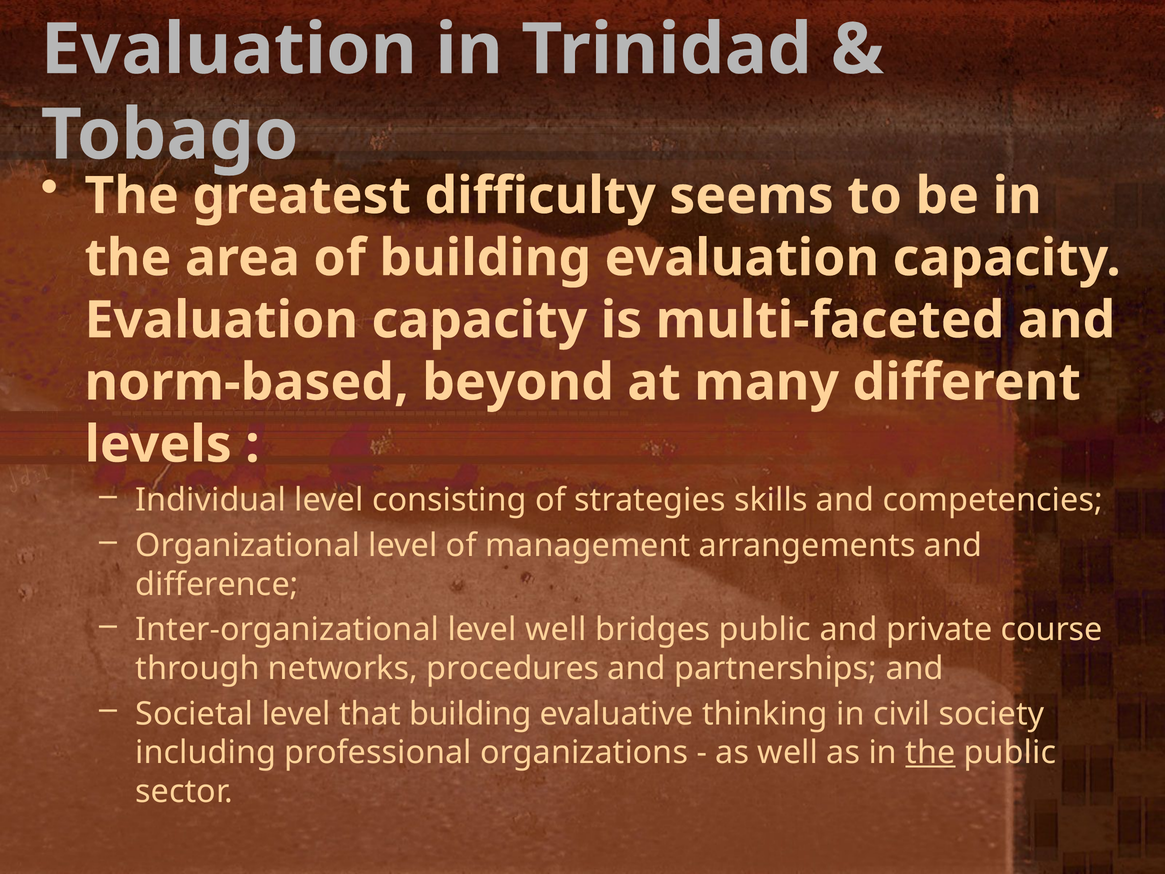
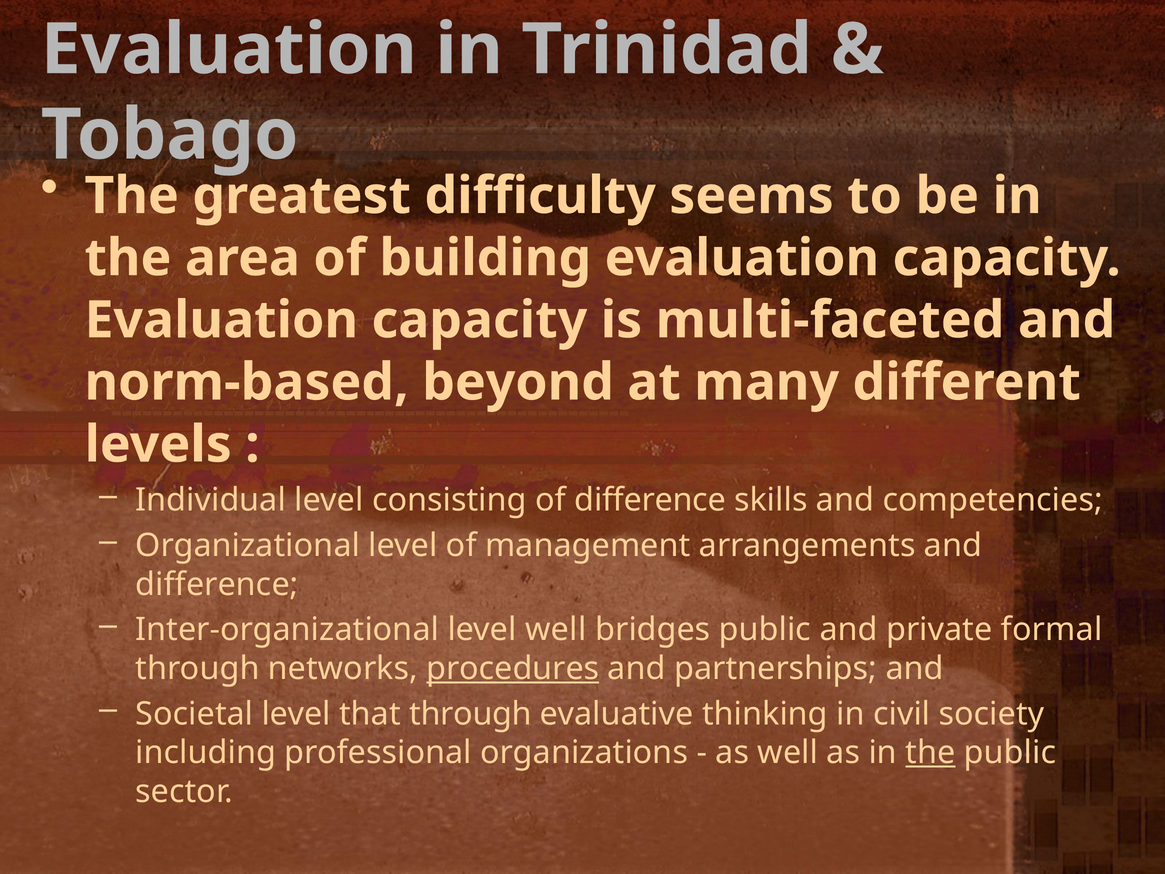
of strategies: strategies -> difference
course: course -> formal
procedures underline: none -> present
that building: building -> through
